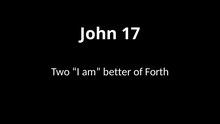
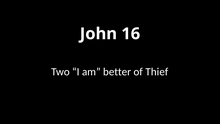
17: 17 -> 16
Forth: Forth -> Thief
